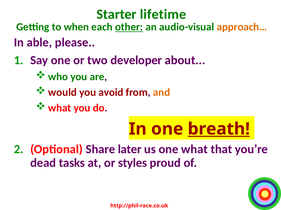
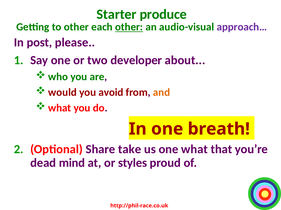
lifetime: lifetime -> produce
to when: when -> other
approach… colour: orange -> purple
able: able -> post
breath underline: present -> none
later: later -> take
tasks: tasks -> mind
